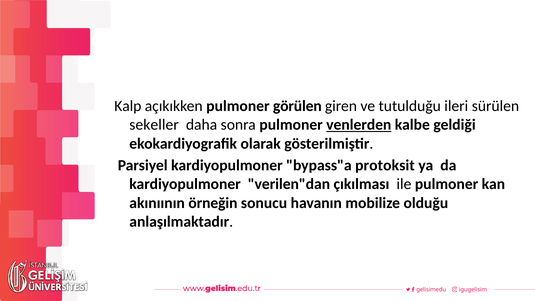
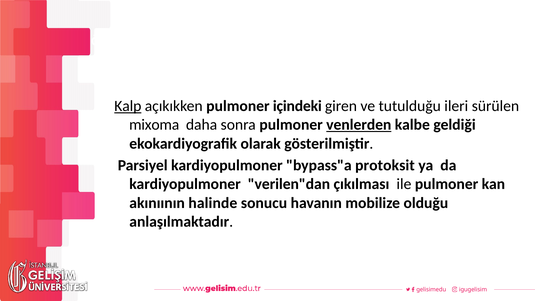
Kalp underline: none -> present
görülen: görülen -> içindeki
sekeller: sekeller -> mixoma
akınıının örneğin: örneğin -> halinde
